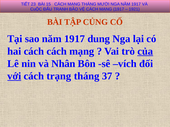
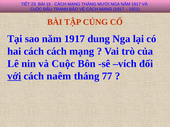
của underline: present -> none
nin và Nhân: Nhân -> Cuộc
trạng: trạng -> naêm
37: 37 -> 77
